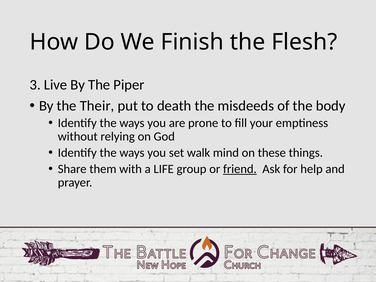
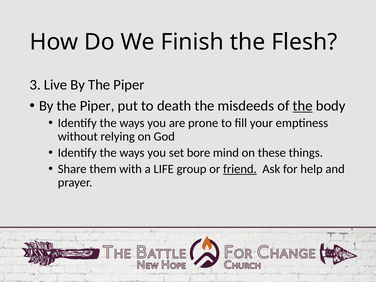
Their at (97, 106): Their -> Piper
the at (303, 106) underline: none -> present
walk: walk -> bore
